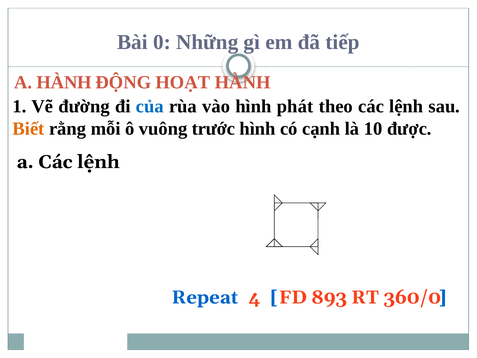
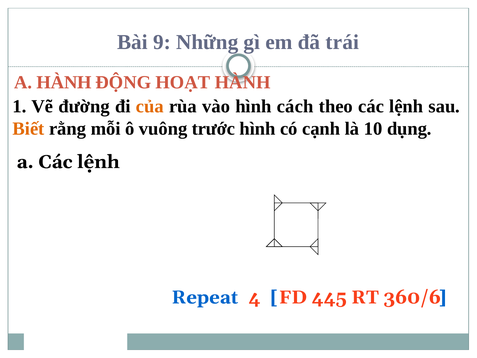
0: 0 -> 9
tiếp: tiếp -> trái
của colour: blue -> orange
phát: phát -> cách
được: được -> dụng
893: 893 -> 445
360/0: 360/0 -> 360/6
